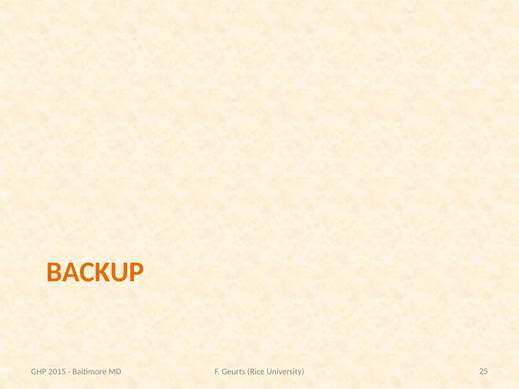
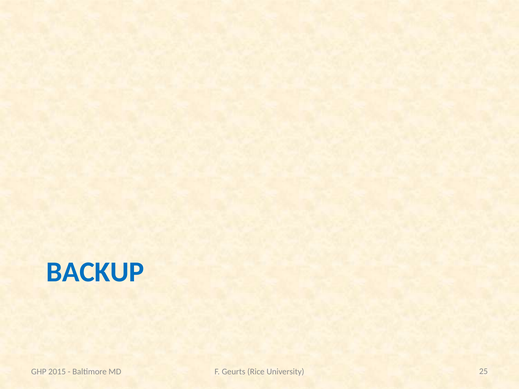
BACKUP colour: orange -> blue
